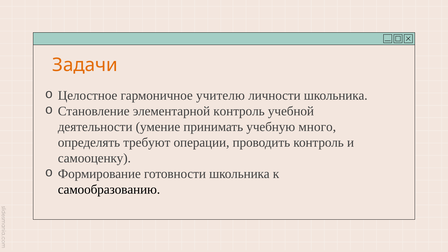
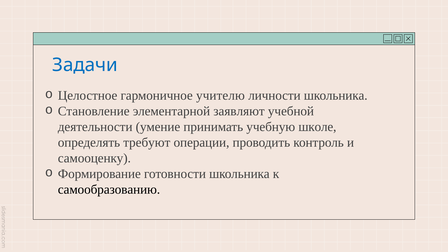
Задачи colour: orange -> blue
элементарной контроль: контроль -> заявляют
много: много -> школе
